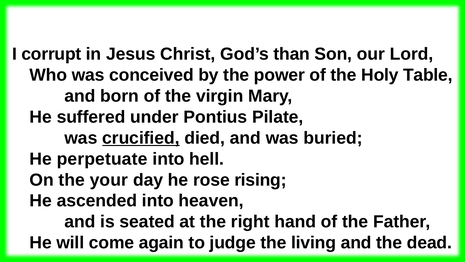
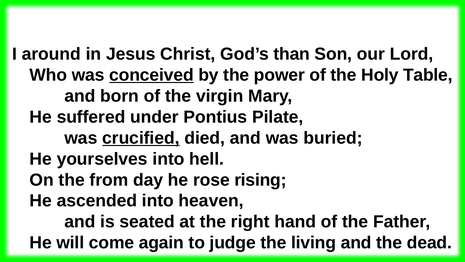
corrupt: corrupt -> around
conceived underline: none -> present
perpetuate: perpetuate -> yourselves
your: your -> from
